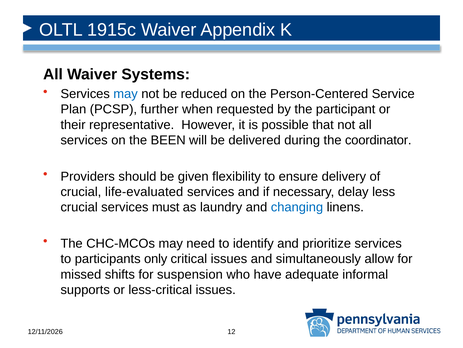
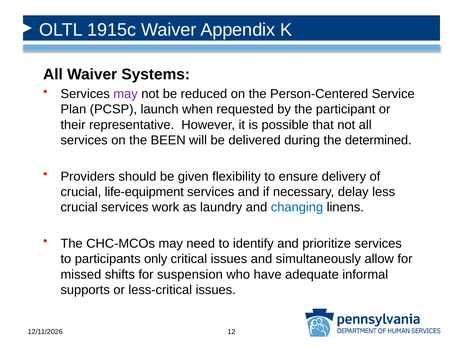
may at (126, 94) colour: blue -> purple
further: further -> launch
coordinator: coordinator -> determined
life-evaluated: life-evaluated -> life-equipment
must: must -> work
